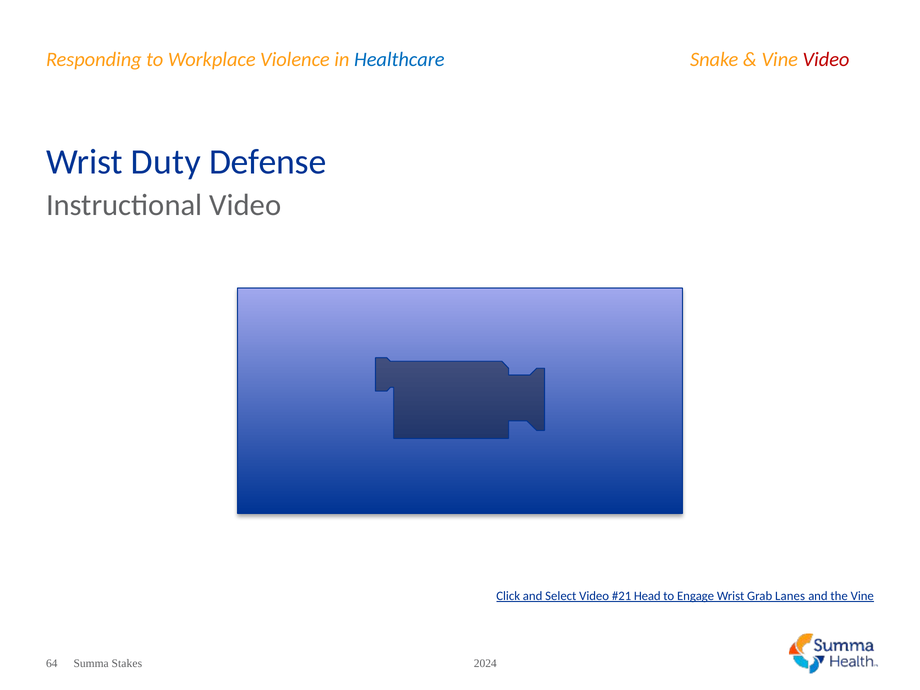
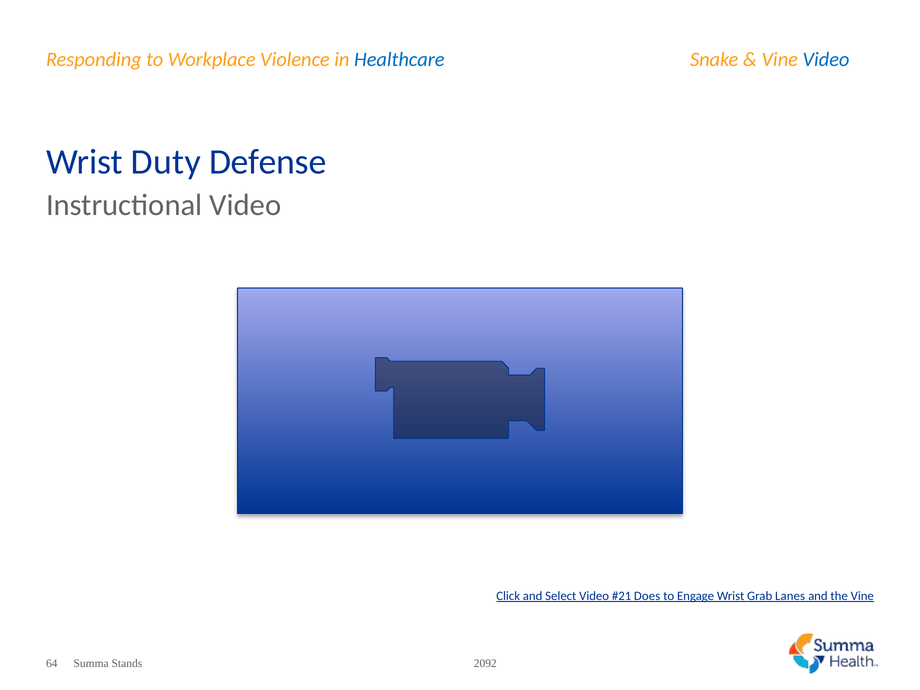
Video at (826, 60) colour: red -> blue
Head: Head -> Does
2024: 2024 -> 2092
Stakes: Stakes -> Stands
